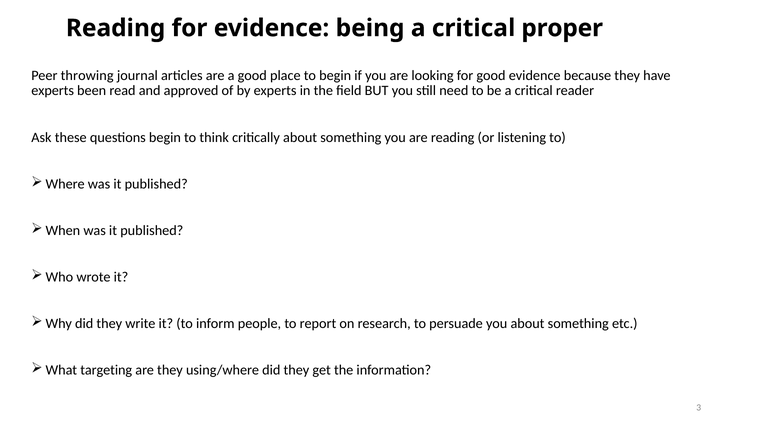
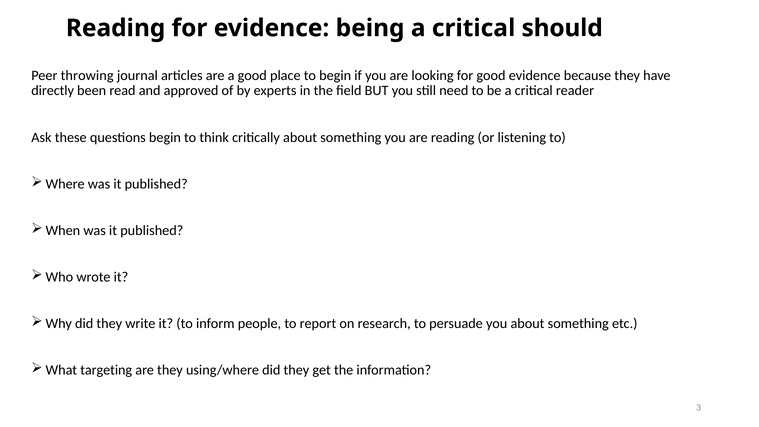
proper: proper -> should
experts at (53, 91): experts -> directly
